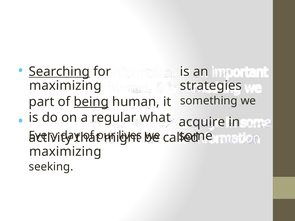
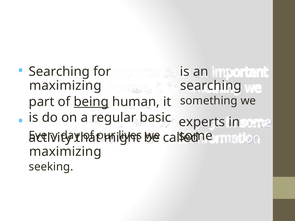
Searching at (59, 72) underline: present -> none
strategies at (211, 86): strategies -> searching
what: what -> basic
acquire: acquire -> experts
